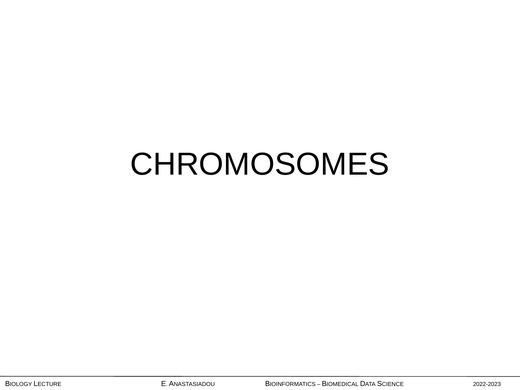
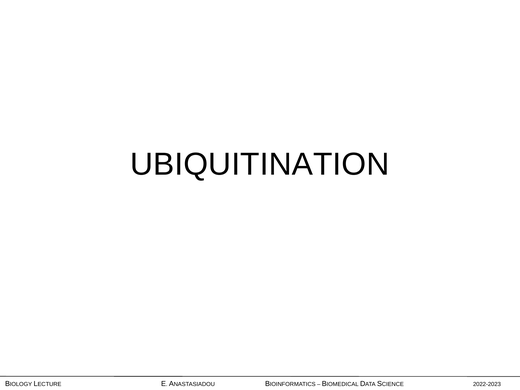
CHROMOSOMES: CHROMOSOMES -> UBIQUITINATION
